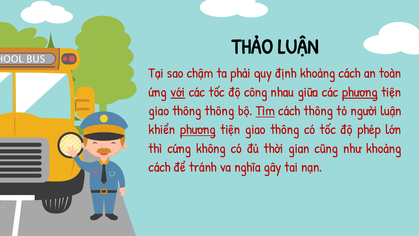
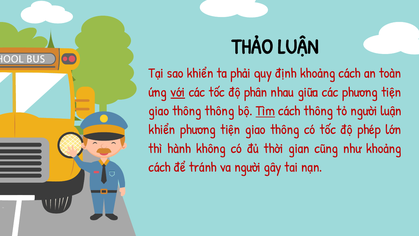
sao chậm: chậm -> khiển
công: công -> phân
phương at (360, 92) underline: present -> none
phương at (198, 130) underline: present -> none
cứng: cứng -> hành
va nghĩa: nghĩa -> người
